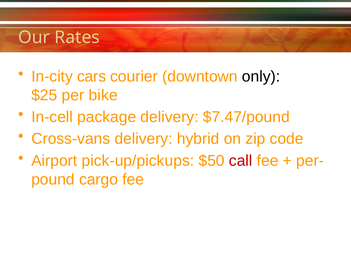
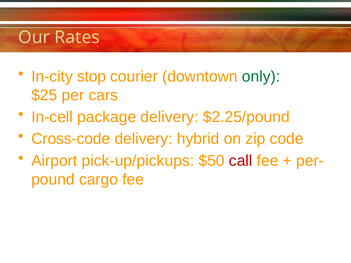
cars: cars -> stop
only colour: black -> green
bike: bike -> cars
$7.47/pound: $7.47/pound -> $2.25/pound
Cross-vans: Cross-vans -> Cross-code
